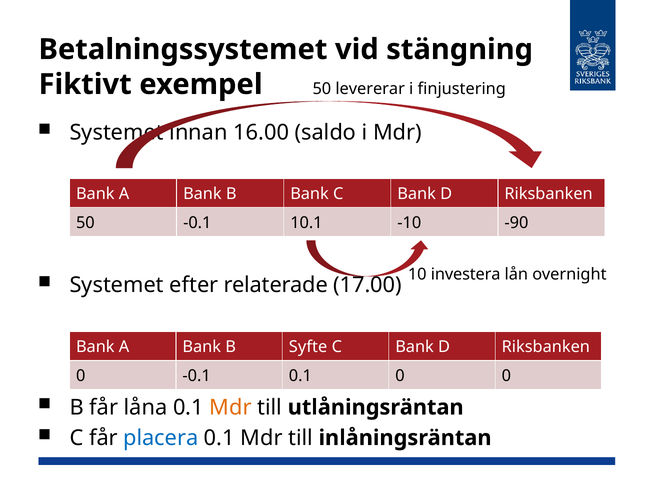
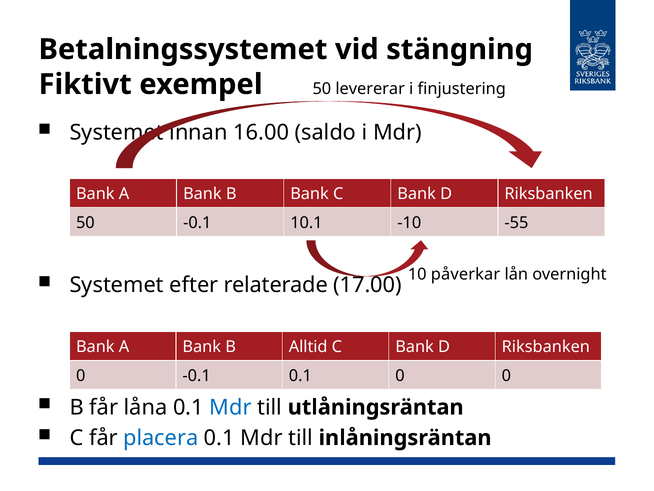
-90: -90 -> -55
investera: investera -> påverkar
Syfte: Syfte -> Alltid
Mdr at (231, 407) colour: orange -> blue
